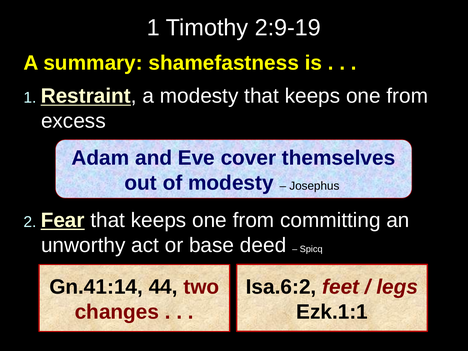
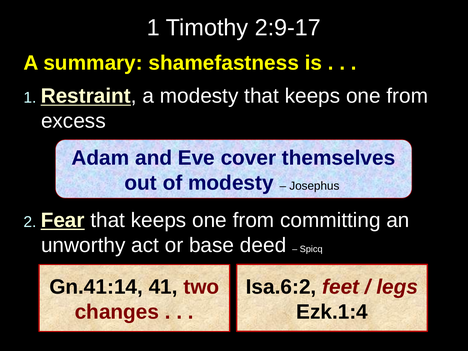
2:9-19: 2:9-19 -> 2:9-17
44: 44 -> 41
Ezk.1:1: Ezk.1:1 -> Ezk.1:4
